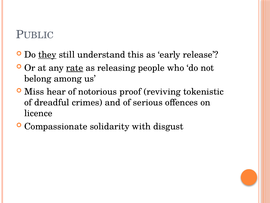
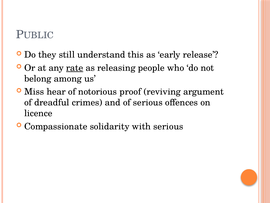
they underline: present -> none
tokenistic: tokenistic -> argument
with disgust: disgust -> serious
